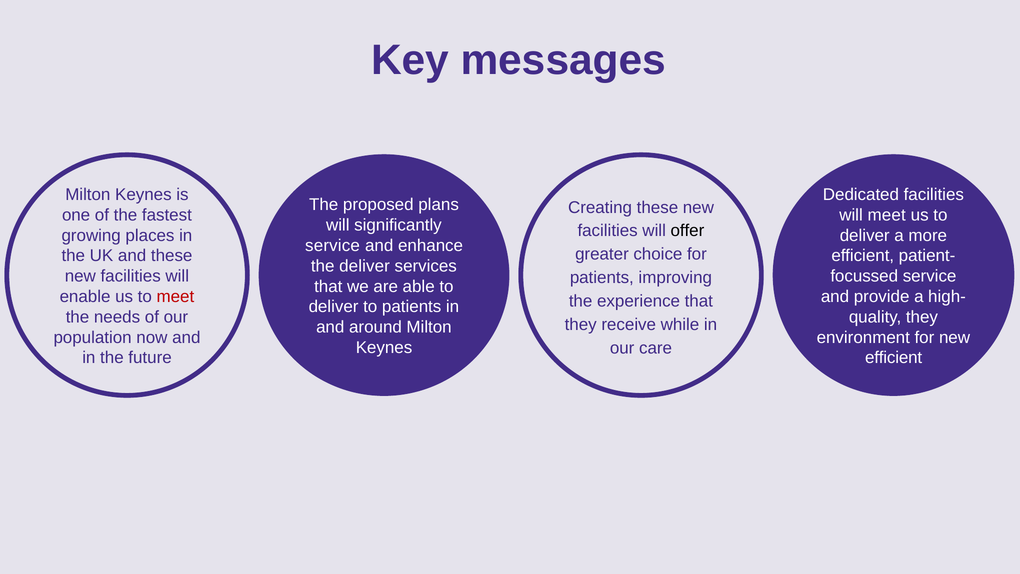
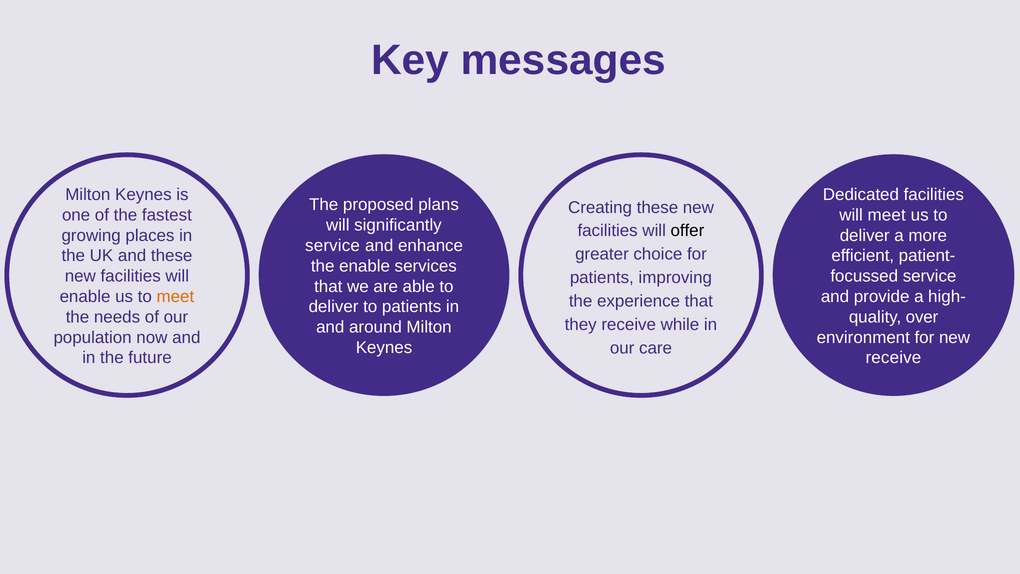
the deliver: deliver -> enable
meet at (175, 297) colour: red -> orange
they at (922, 317): they -> over
efficient at (894, 358): efficient -> receive
